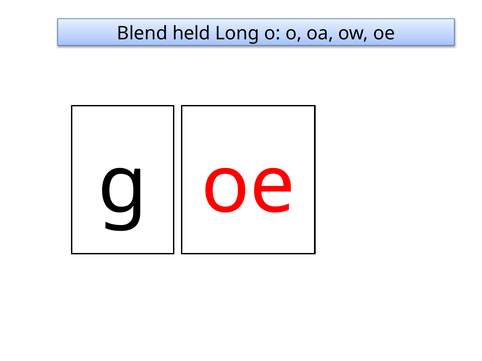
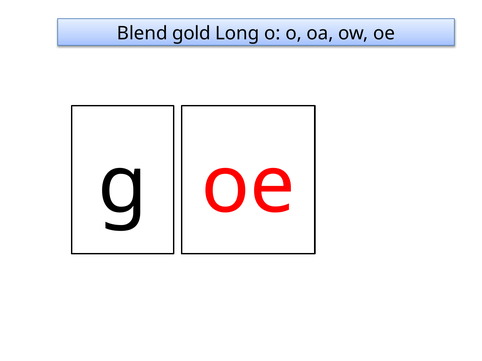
held: held -> gold
